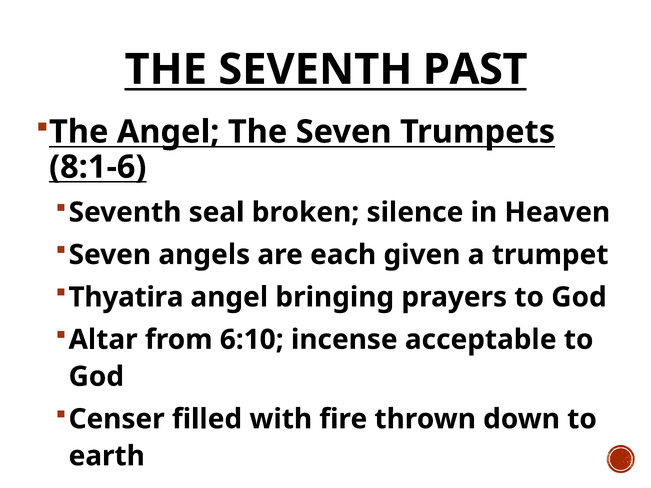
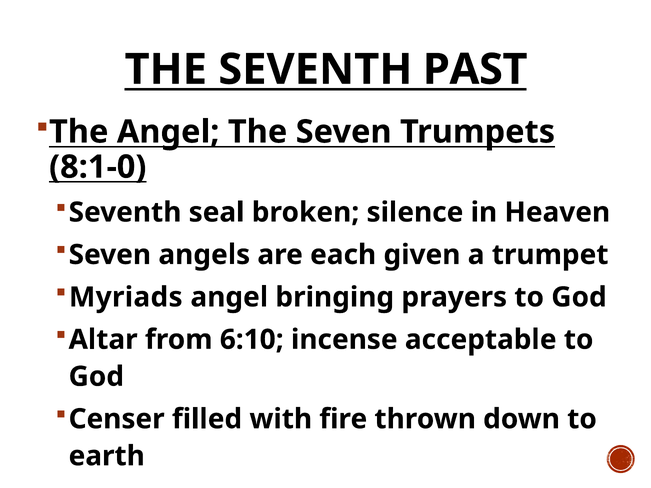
8:1-6: 8:1-6 -> 8:1-0
Thyatira: Thyatira -> Myriads
